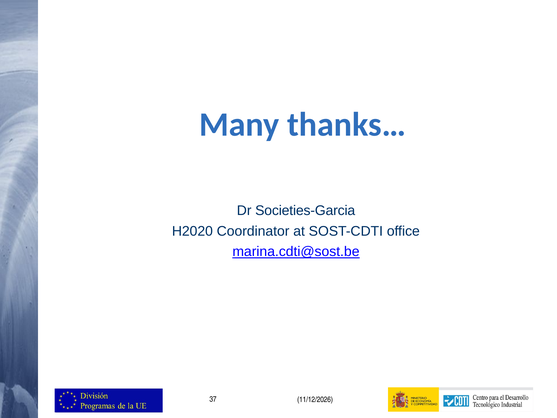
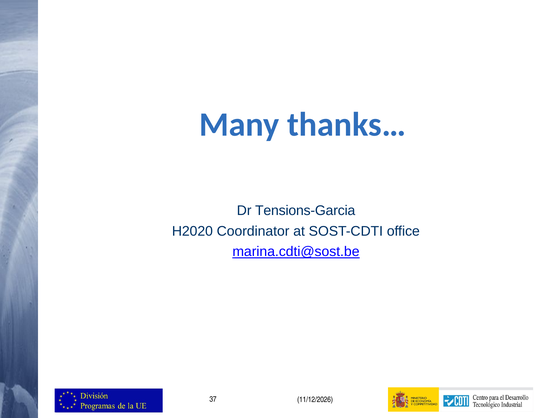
Societies-Garcia: Societies-Garcia -> Tensions-Garcia
